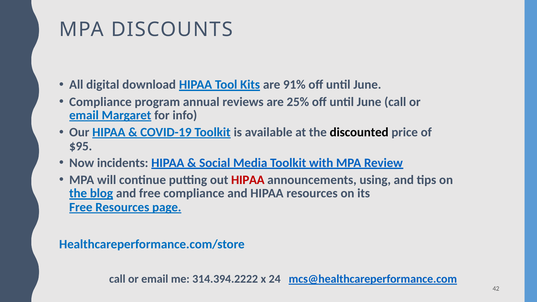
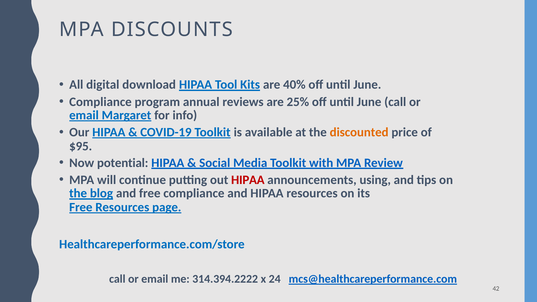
91%: 91% -> 40%
discounted colour: black -> orange
incidents: incidents -> potential
